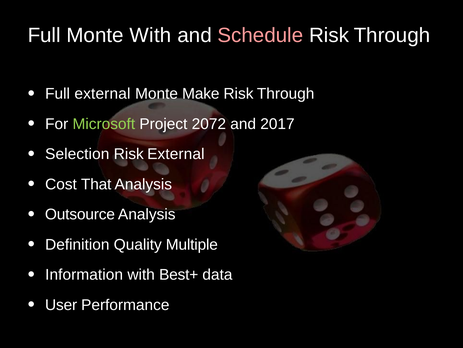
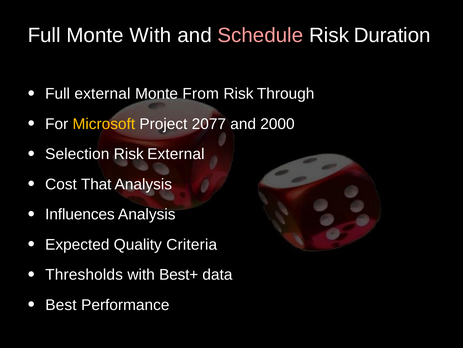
Through at (392, 35): Through -> Duration
Make: Make -> From
Microsoft colour: light green -> yellow
2072: 2072 -> 2077
2017: 2017 -> 2000
Outsource: Outsource -> Influences
Definition: Definition -> Expected
Multiple: Multiple -> Criteria
Information: Information -> Thresholds
User: User -> Best
